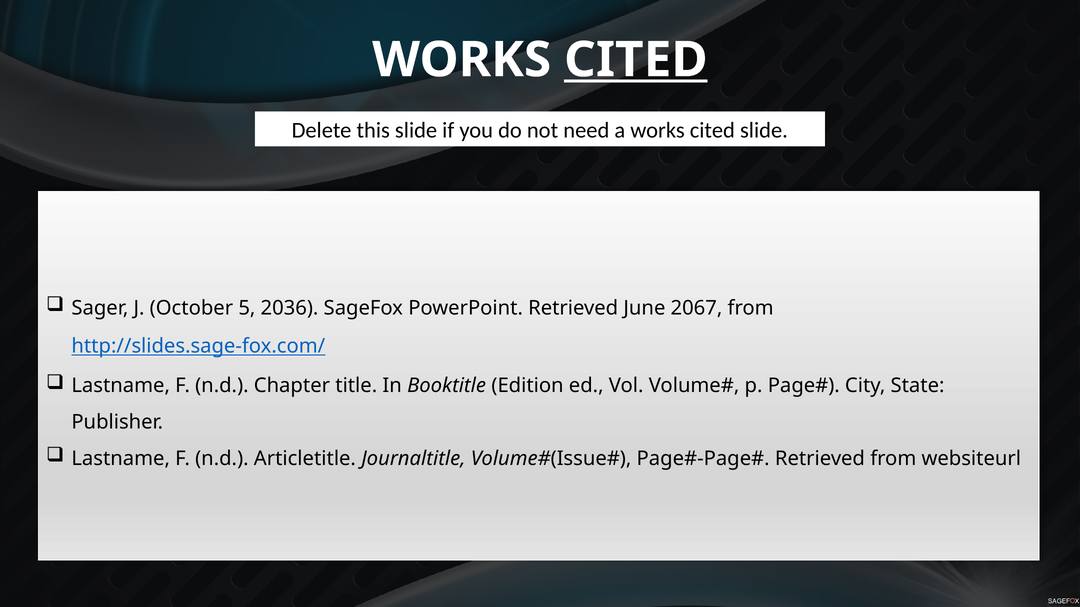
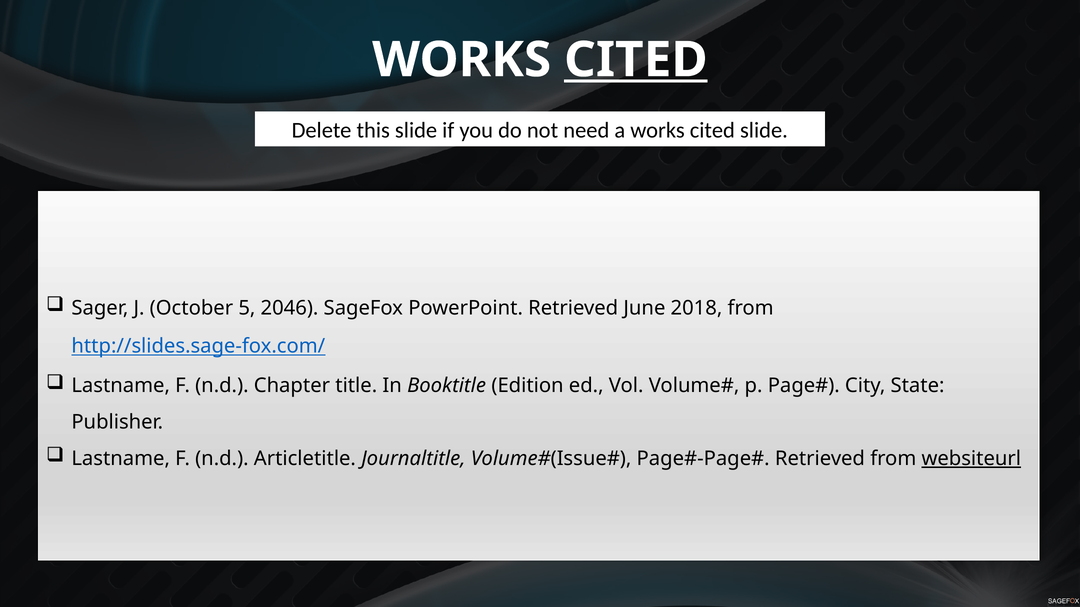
2036: 2036 -> 2046
2067: 2067 -> 2018
websiteurl underline: none -> present
